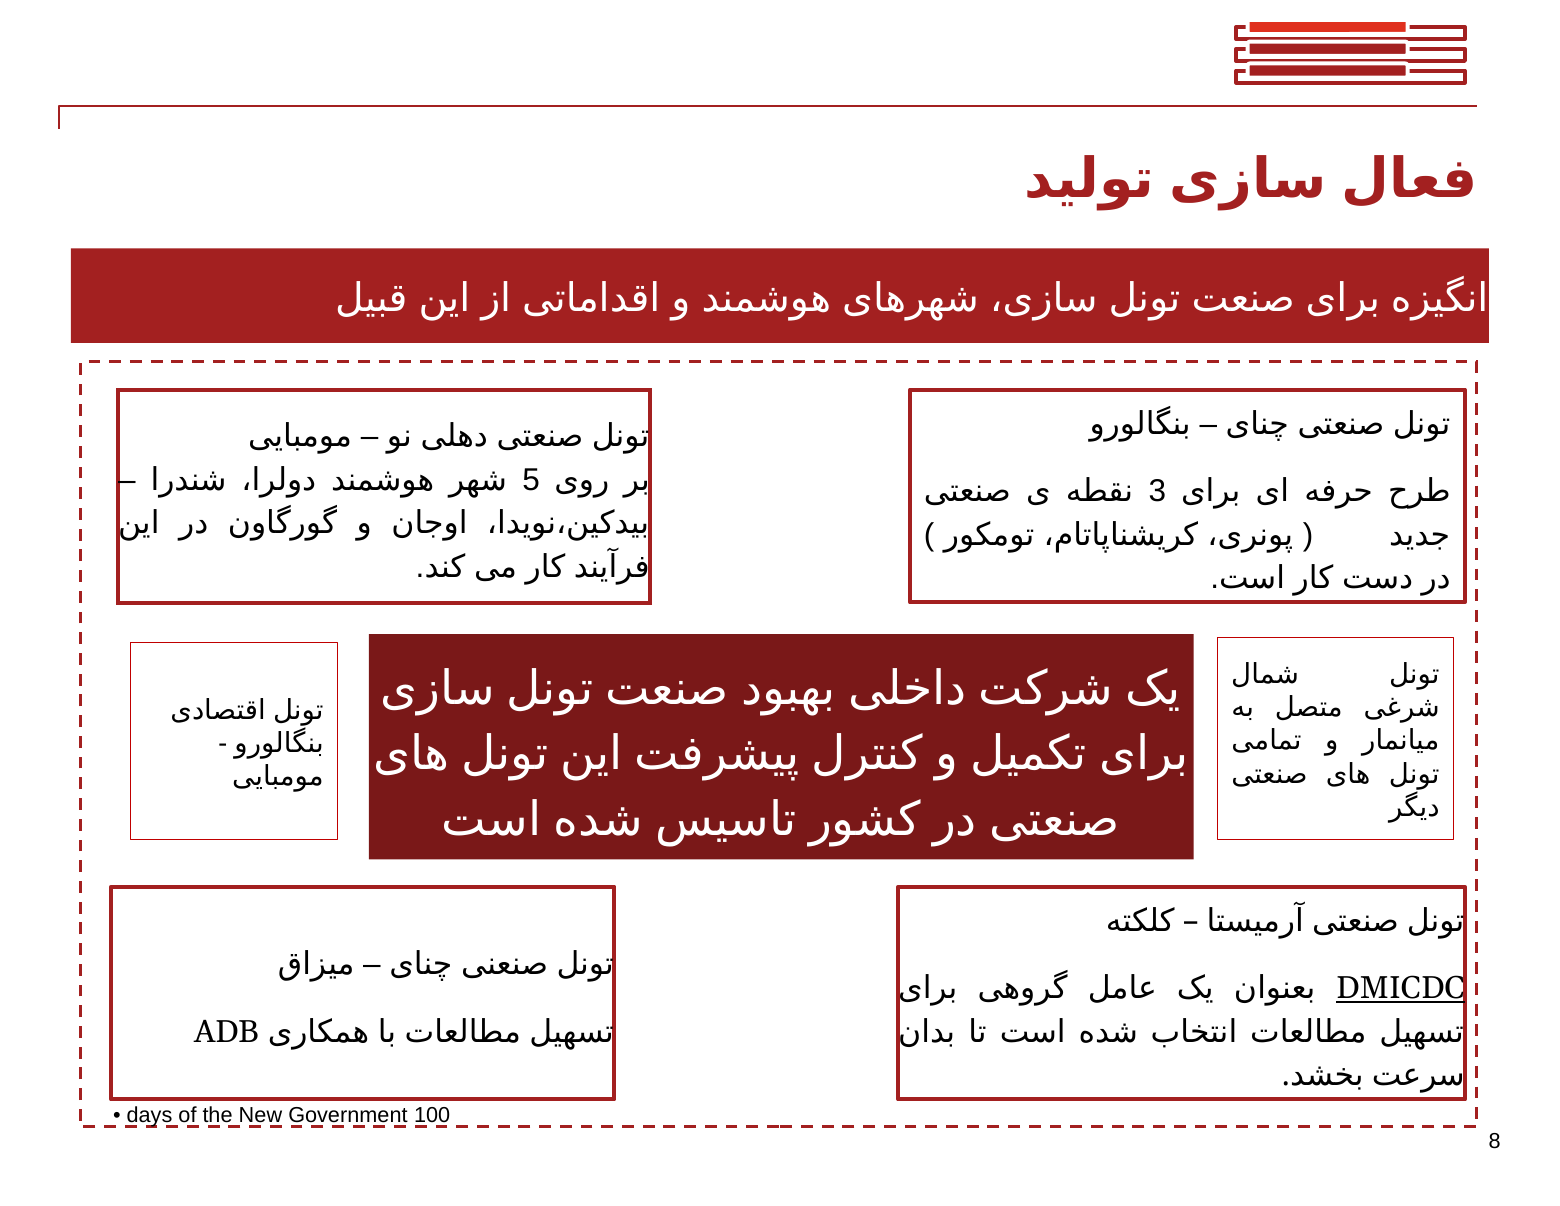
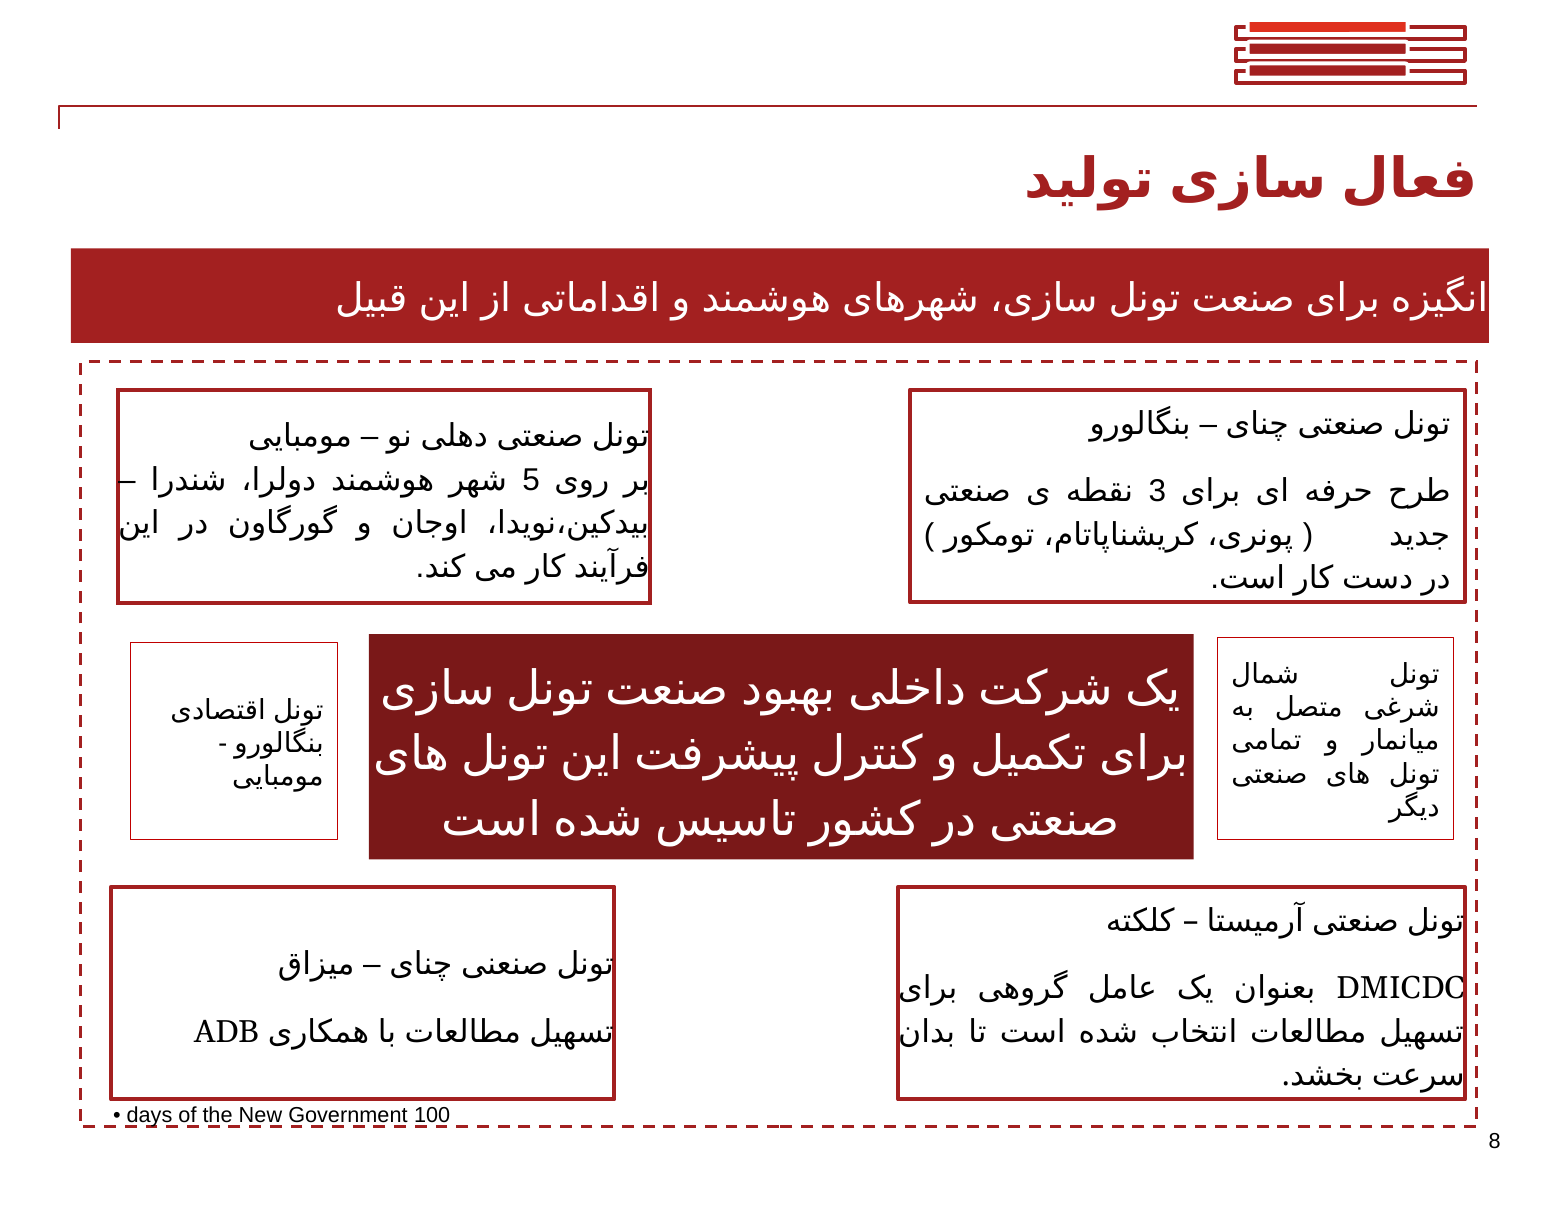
DMICDC underline: present -> none
